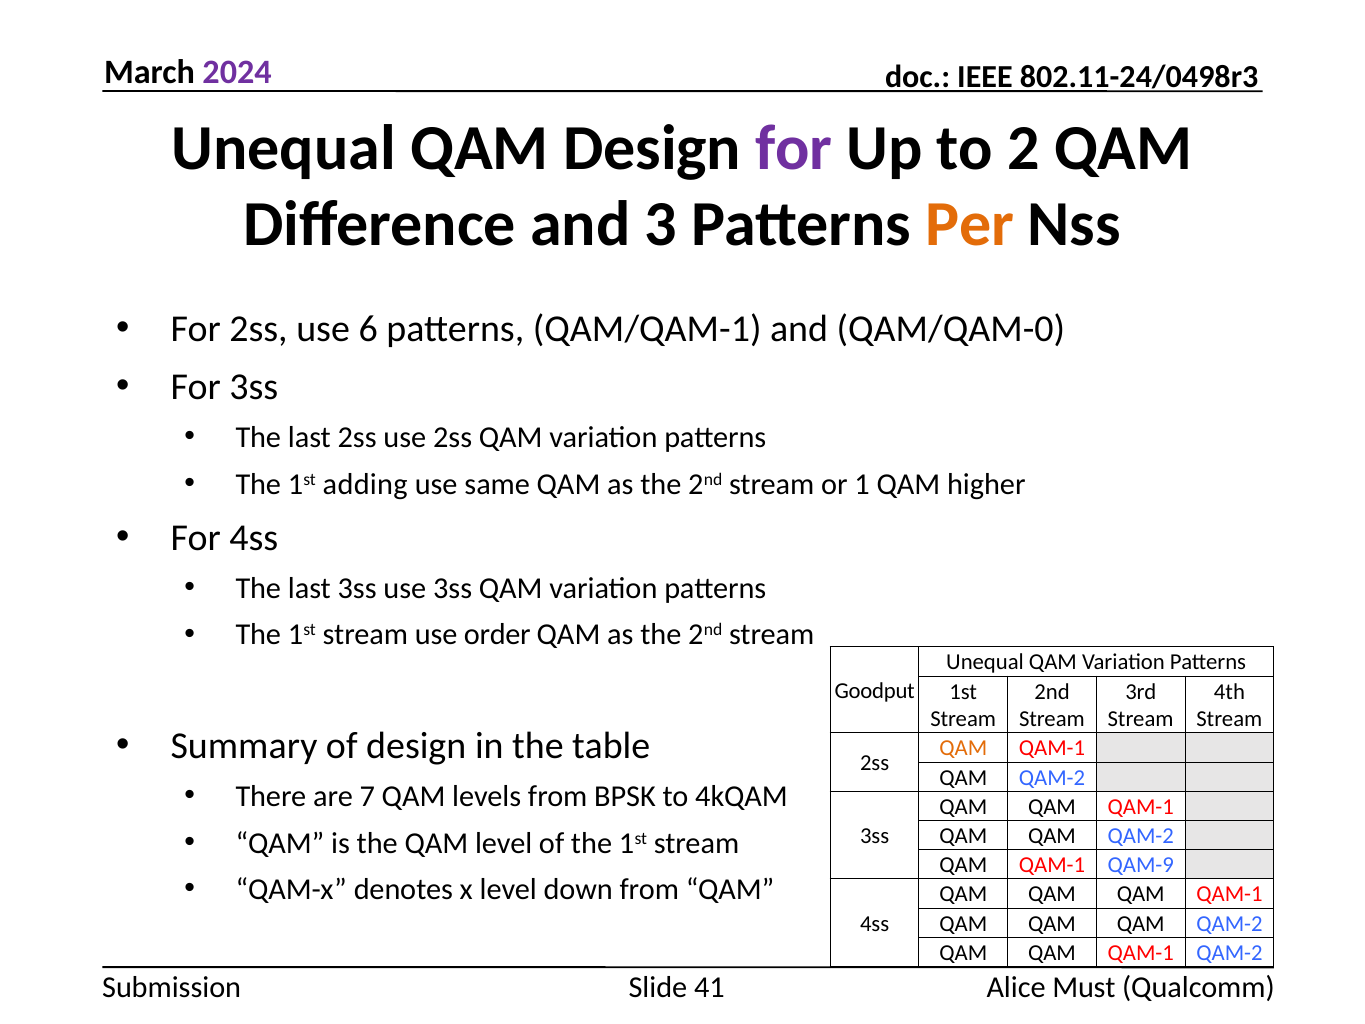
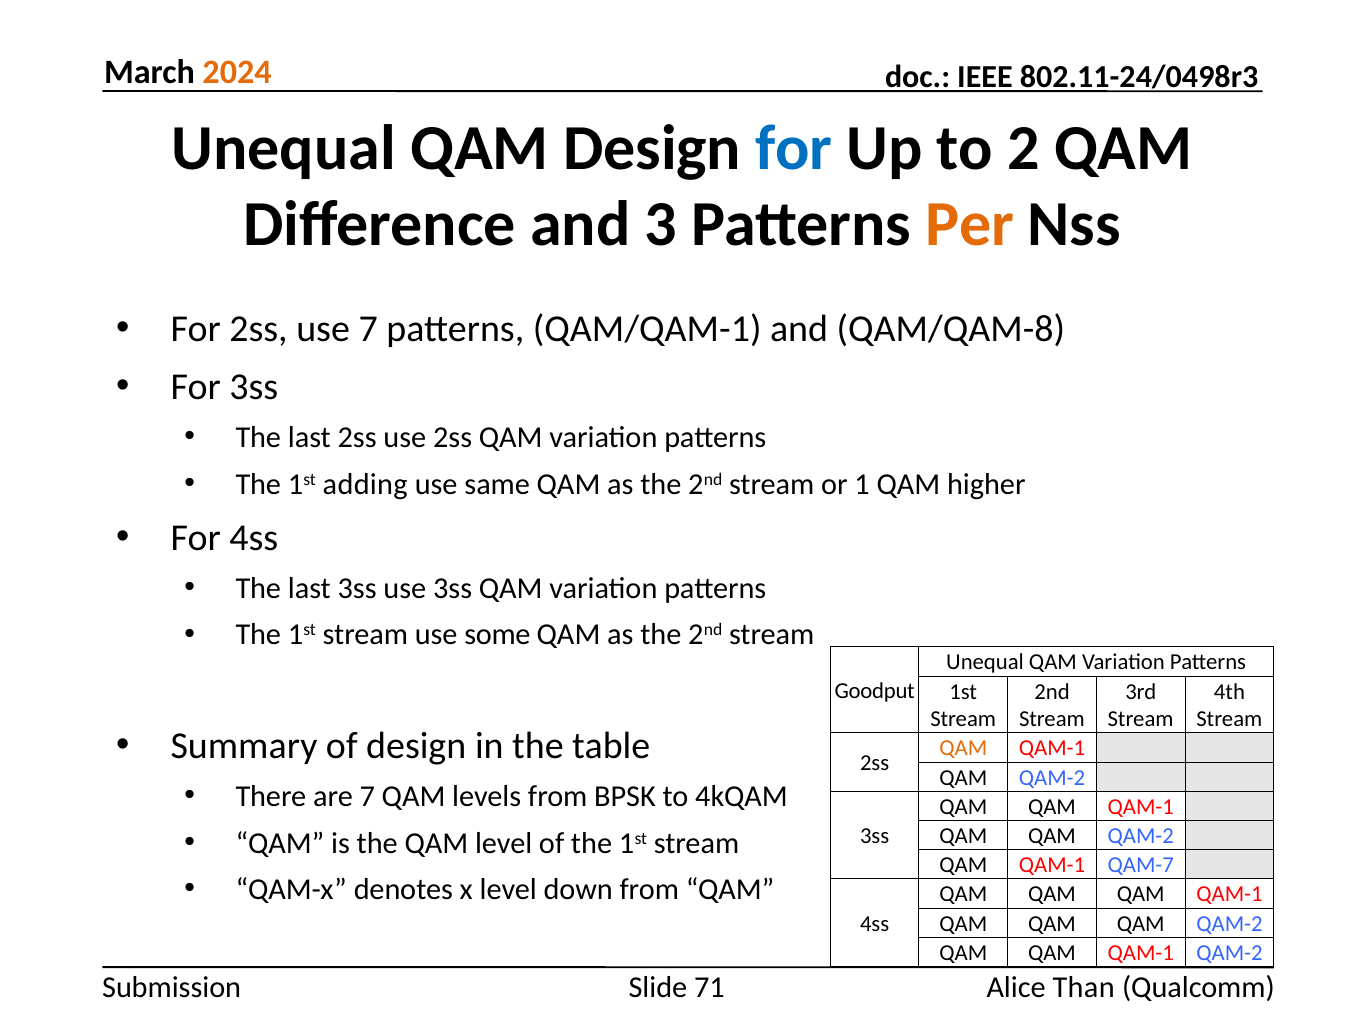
2024 colour: purple -> orange
for at (794, 148) colour: purple -> blue
use 6: 6 -> 7
QAM/QAM-0: QAM/QAM-0 -> QAM/QAM-8
order: order -> some
QAM-9: QAM-9 -> QAM-7
41: 41 -> 71
Must: Must -> Than
